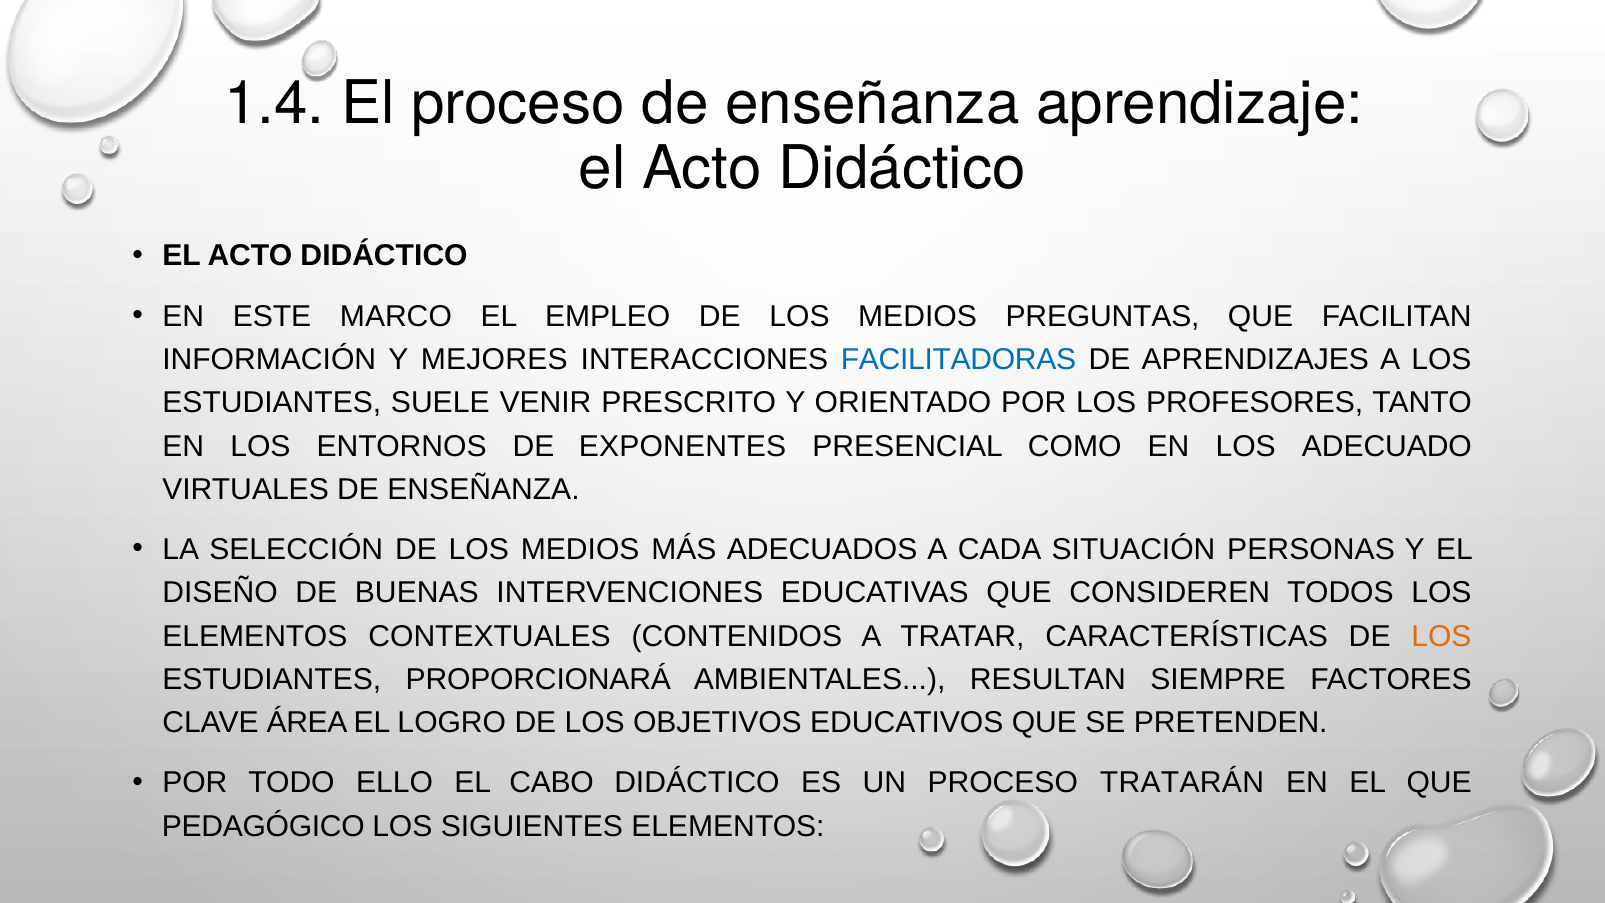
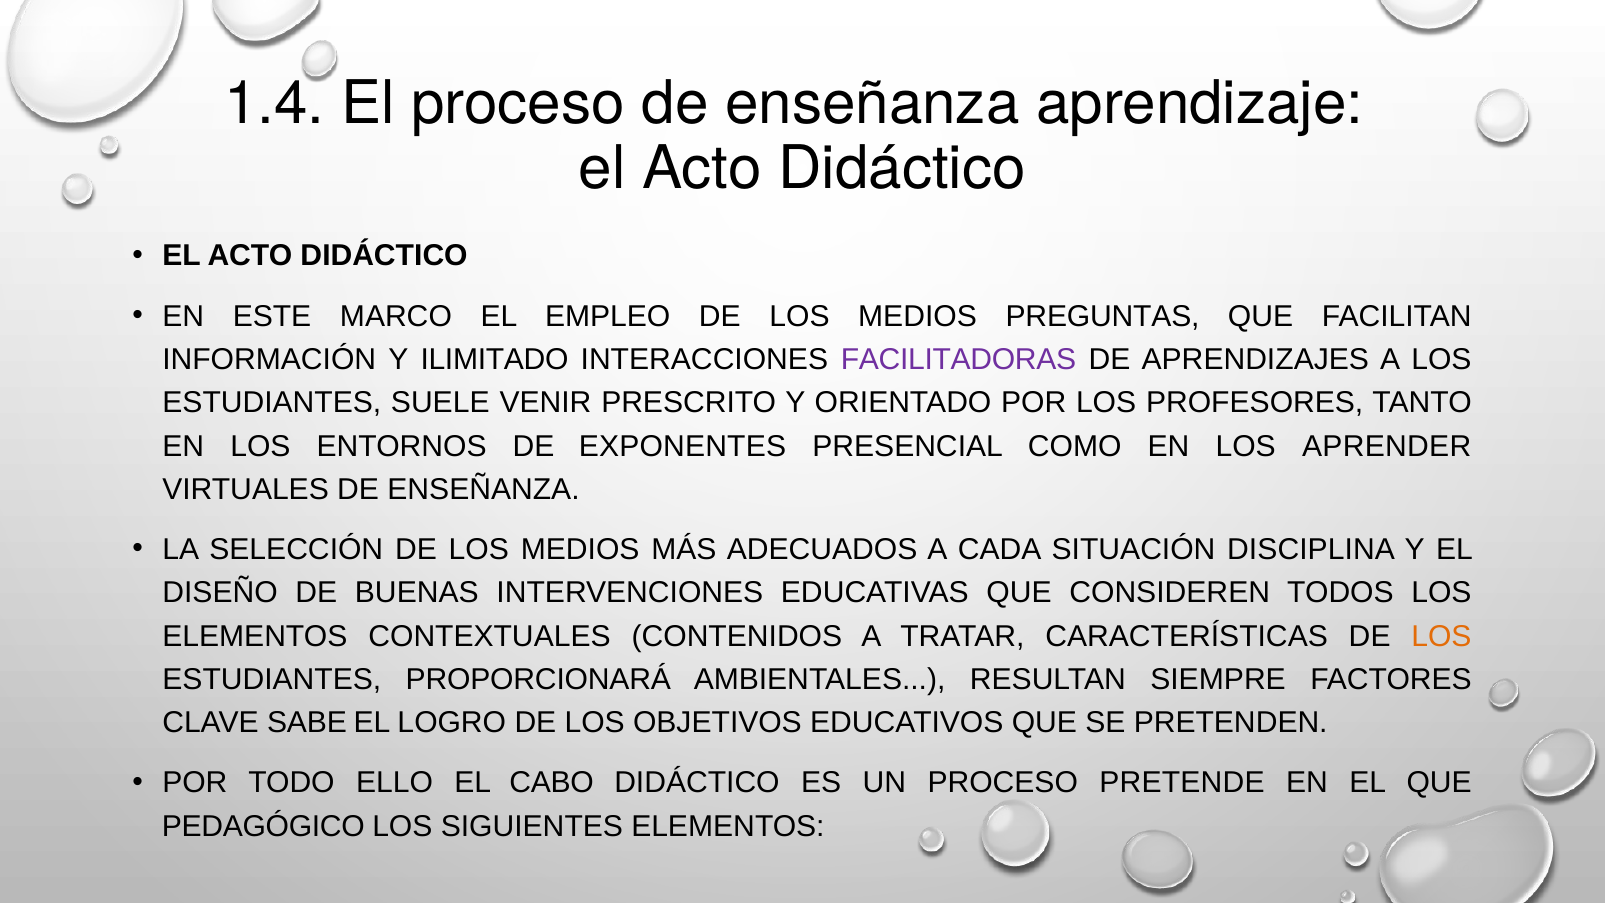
MEJORES: MEJORES -> ILIMITADO
FACILITADORAS colour: blue -> purple
ADECUADO: ADECUADO -> APRENDER
PERSONAS: PERSONAS -> DISCIPLINA
ÁREA: ÁREA -> SABE
TRATARÁN: TRATARÁN -> PRETENDE
